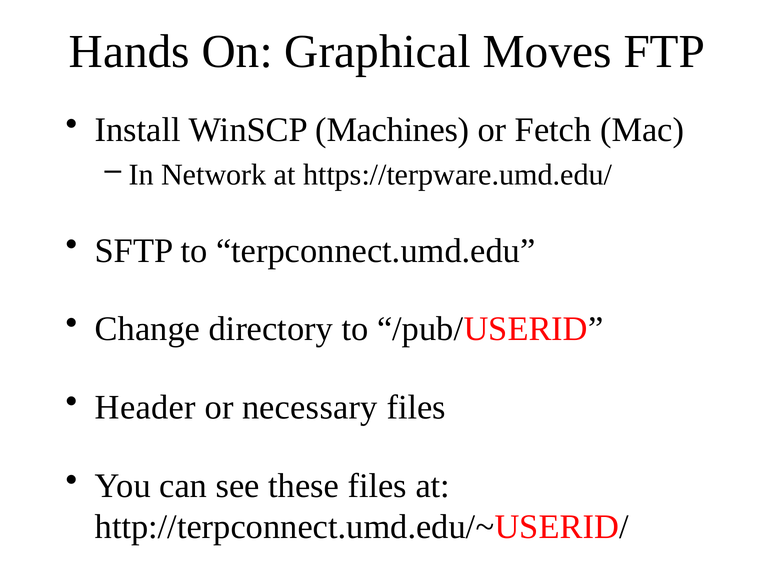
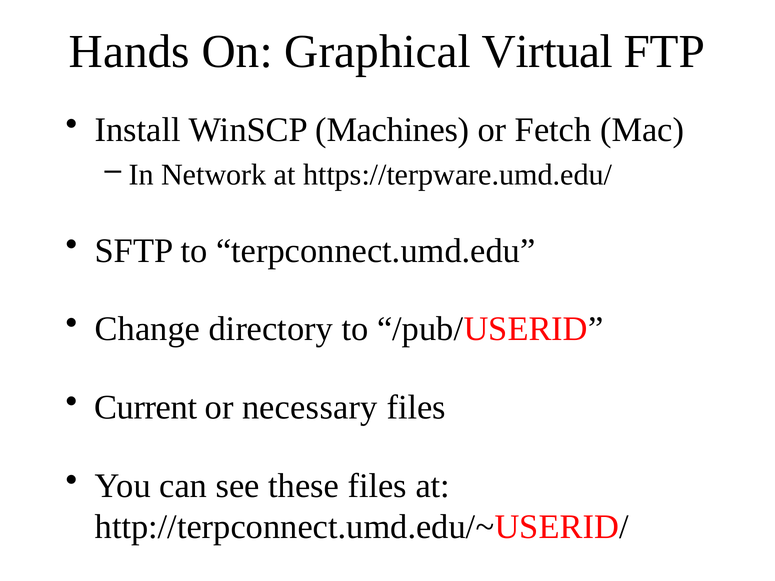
Moves: Moves -> Virtual
Header: Header -> Current
